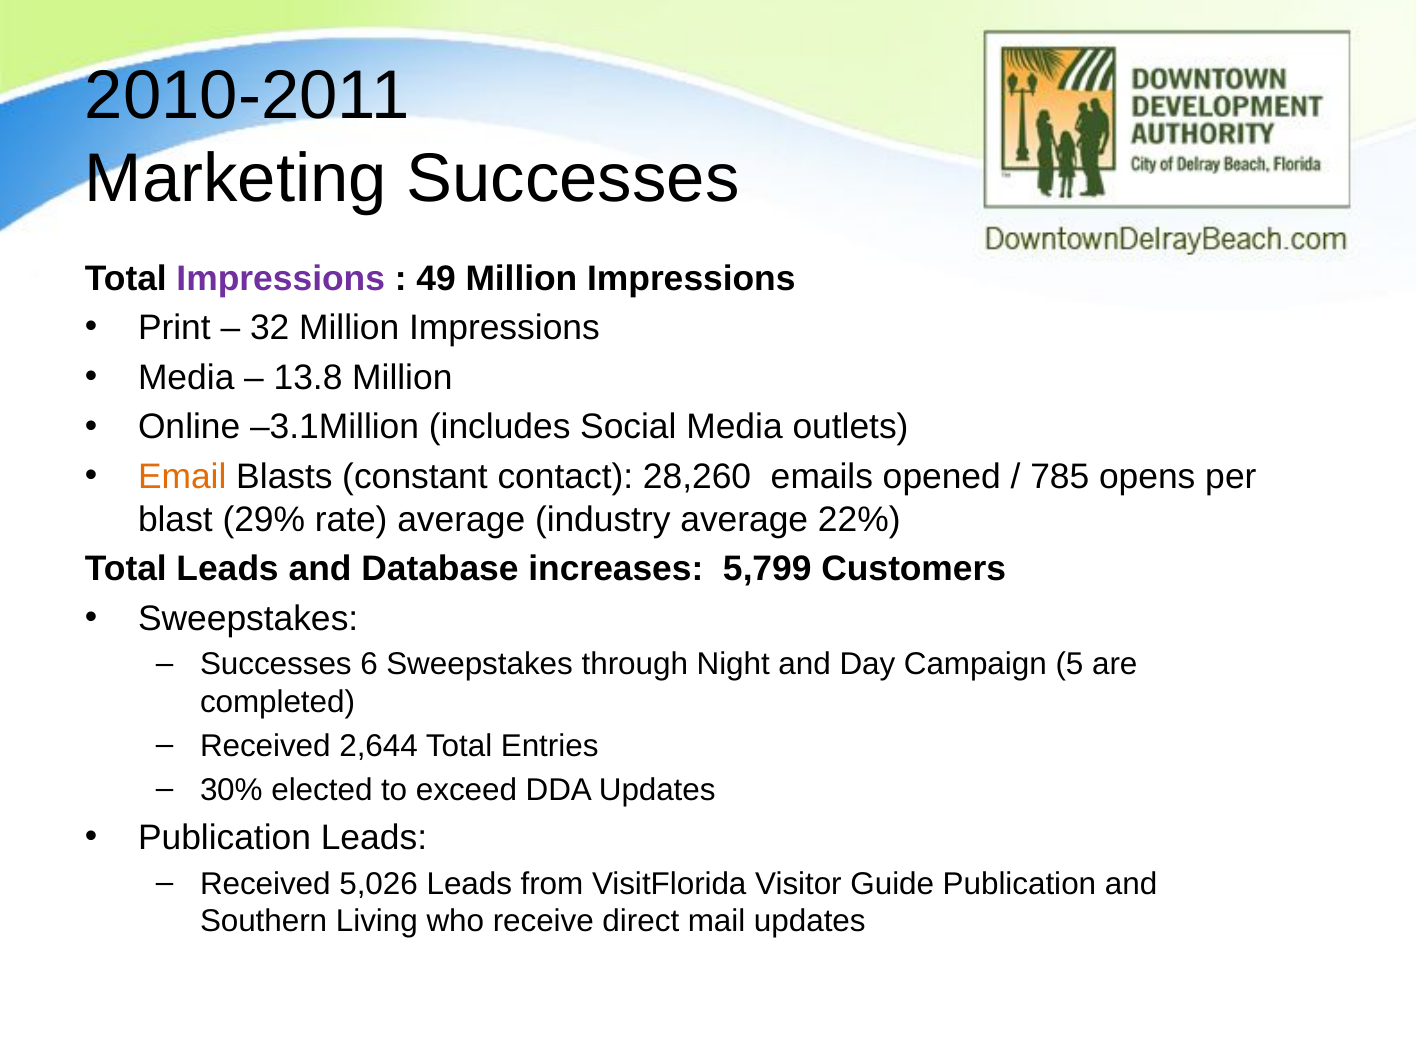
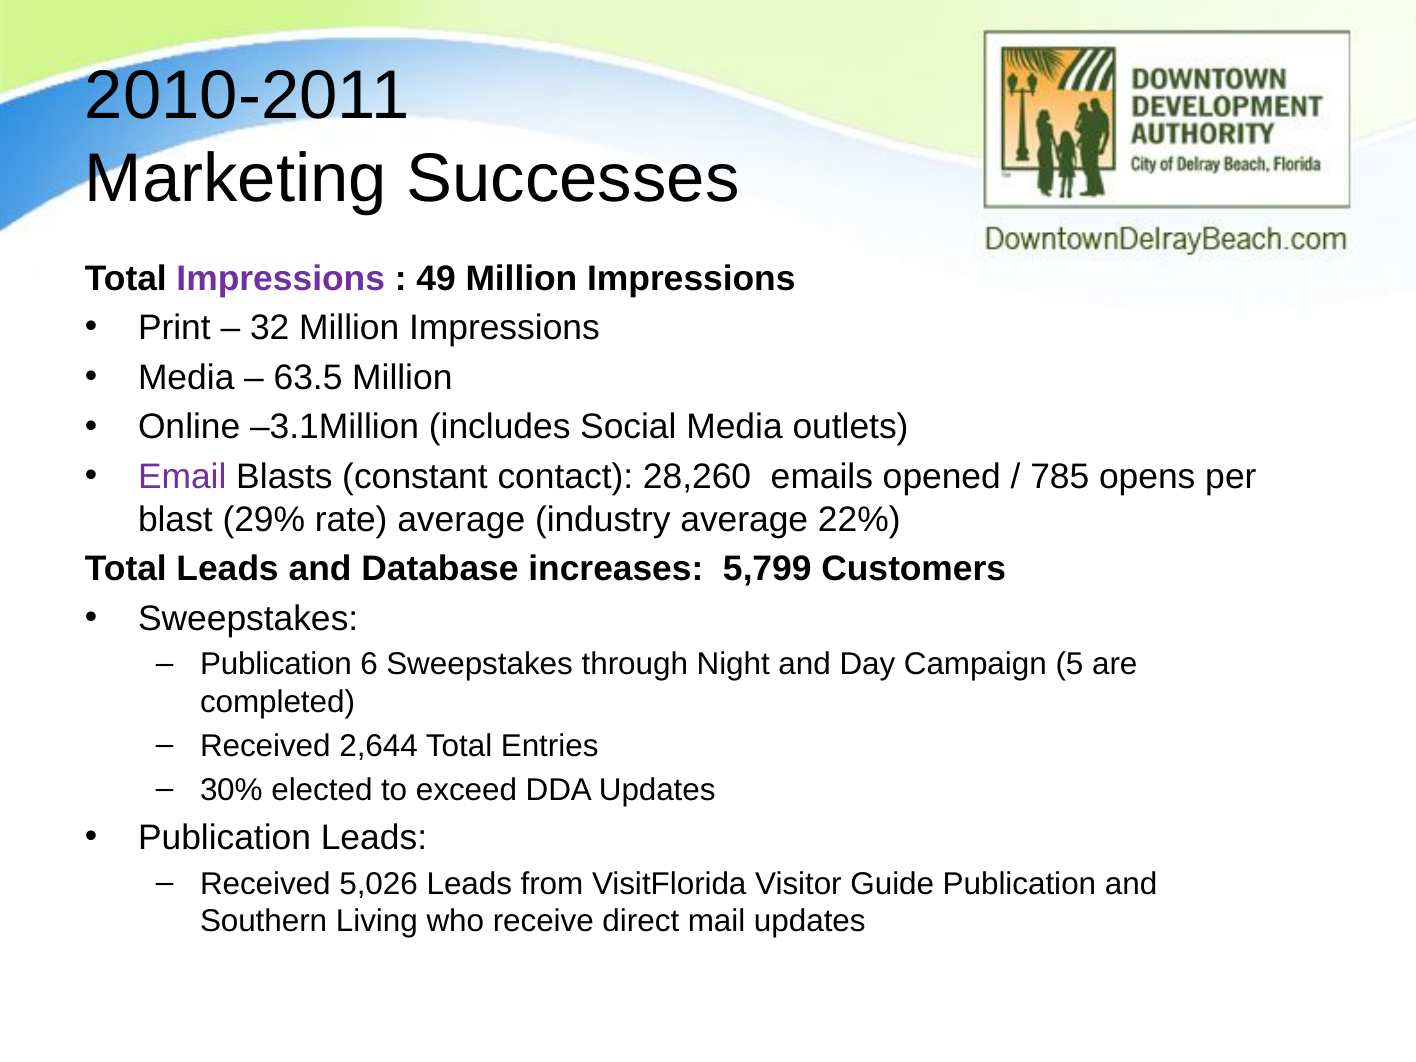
13.8: 13.8 -> 63.5
Email colour: orange -> purple
Successes at (276, 665): Successes -> Publication
